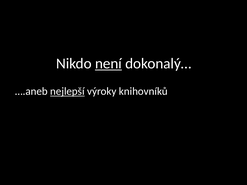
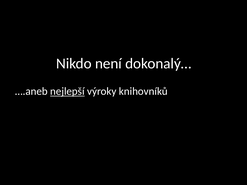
není underline: present -> none
